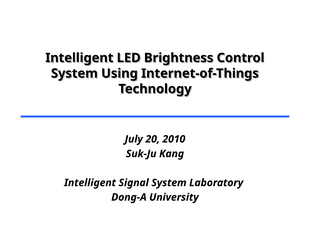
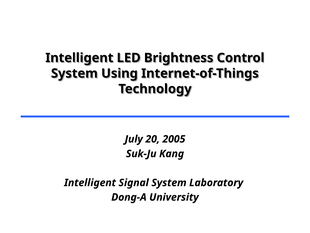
2010: 2010 -> 2005
